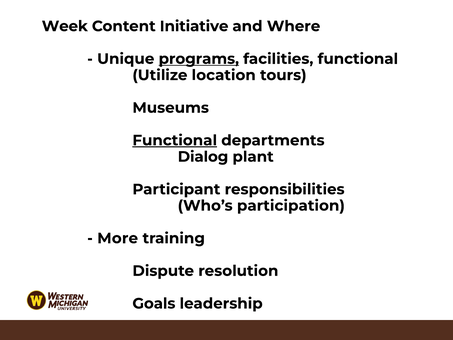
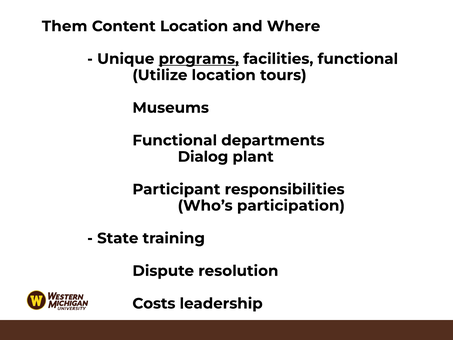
Week: Week -> Them
Content Initiative: Initiative -> Location
Functional at (175, 140) underline: present -> none
More: More -> State
Goals: Goals -> Costs
